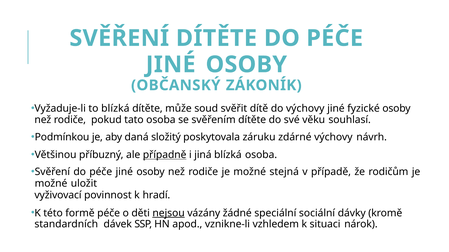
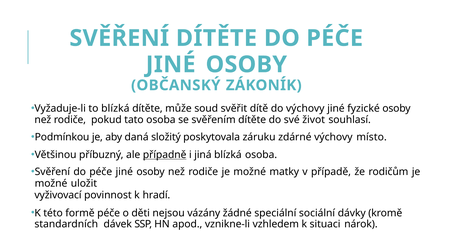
věku: věku -> život
návrh: návrh -> místo
stejná: stejná -> matky
nejsou underline: present -> none
